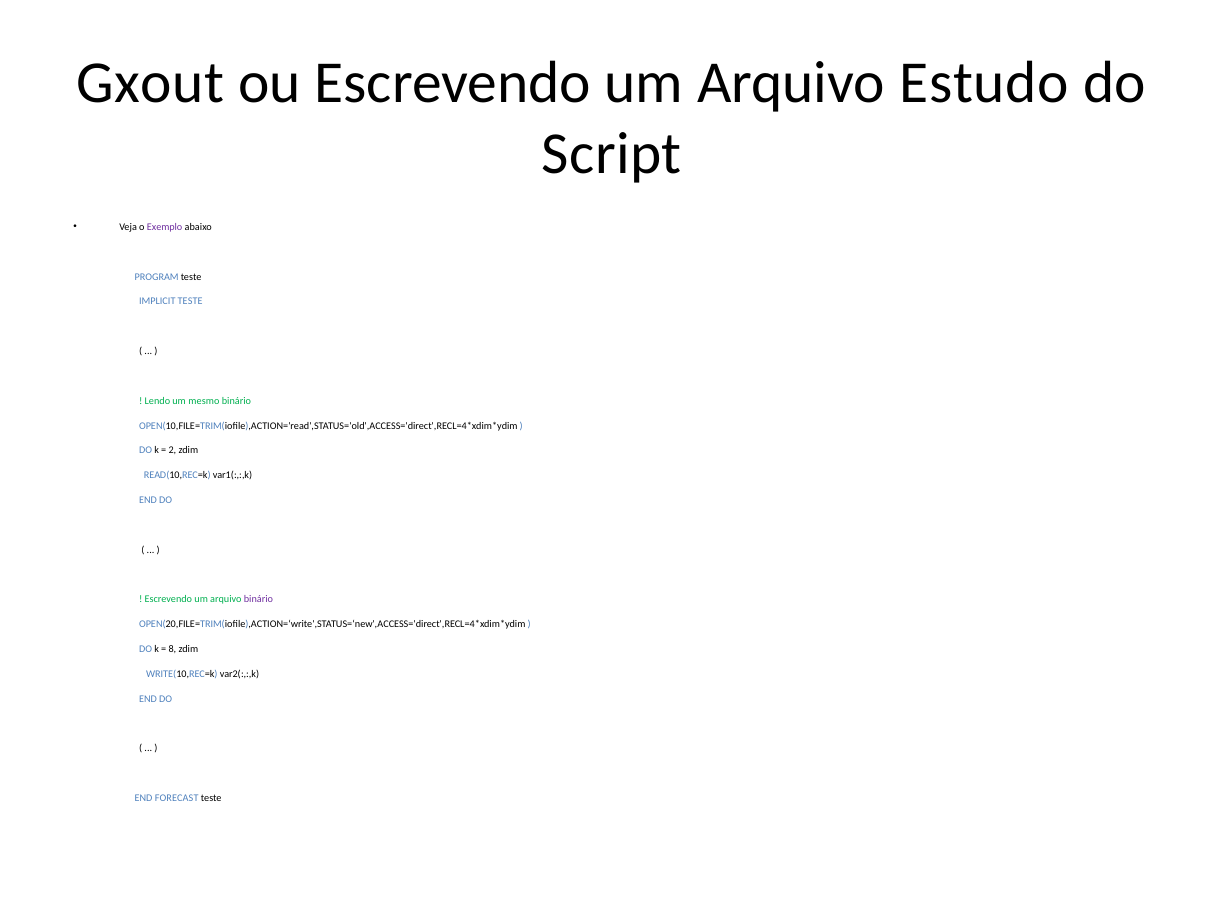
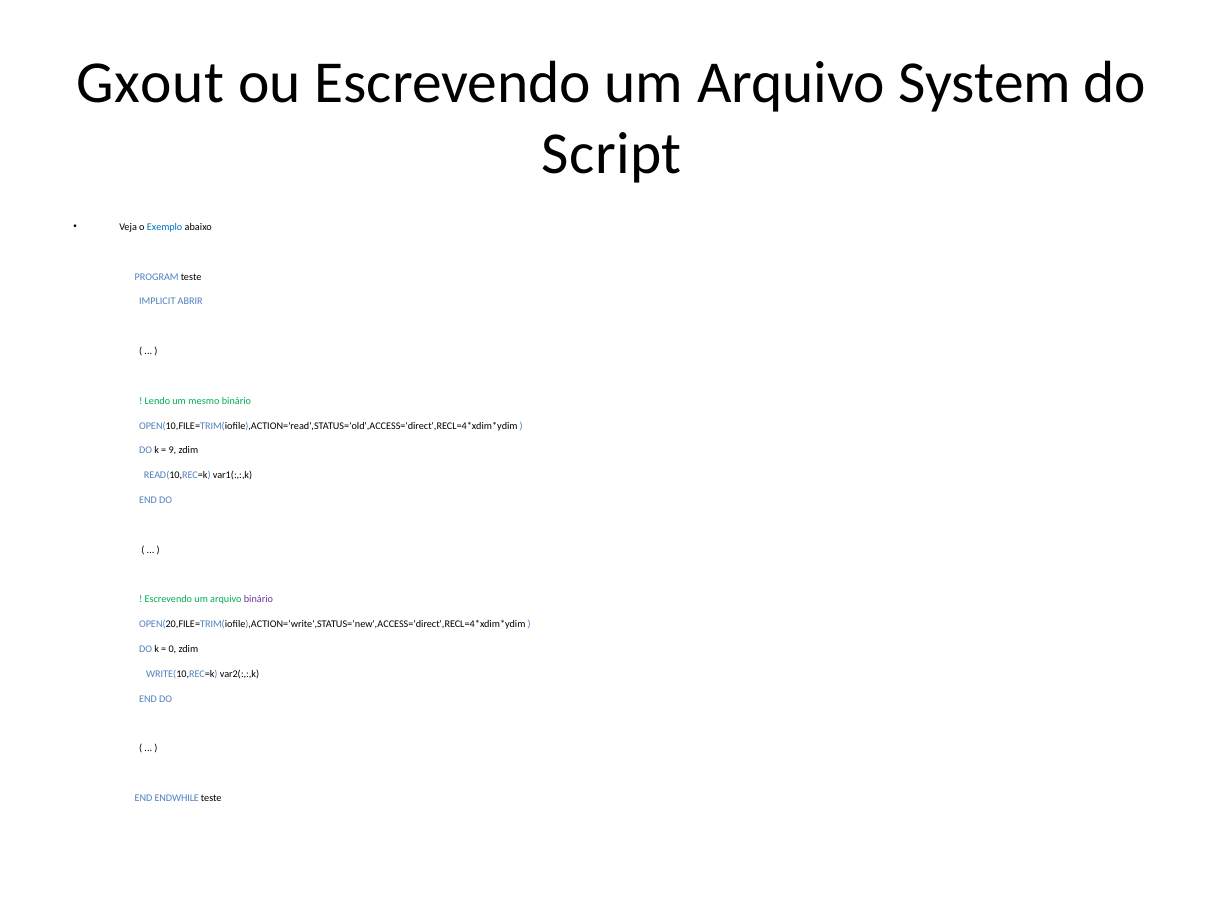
Estudo: Estudo -> System
Exemplo colour: purple -> blue
IMPLICIT TESTE: TESTE -> ABRIR
2: 2 -> 9
8: 8 -> 0
FORECAST: FORECAST -> ENDWHILE
